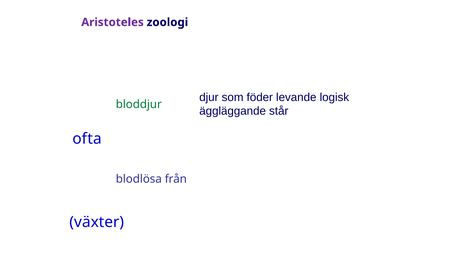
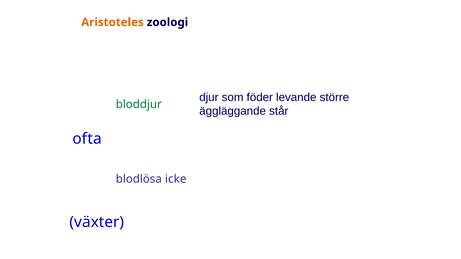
Aristoteles colour: purple -> orange
logisk: logisk -> större
från: från -> icke
